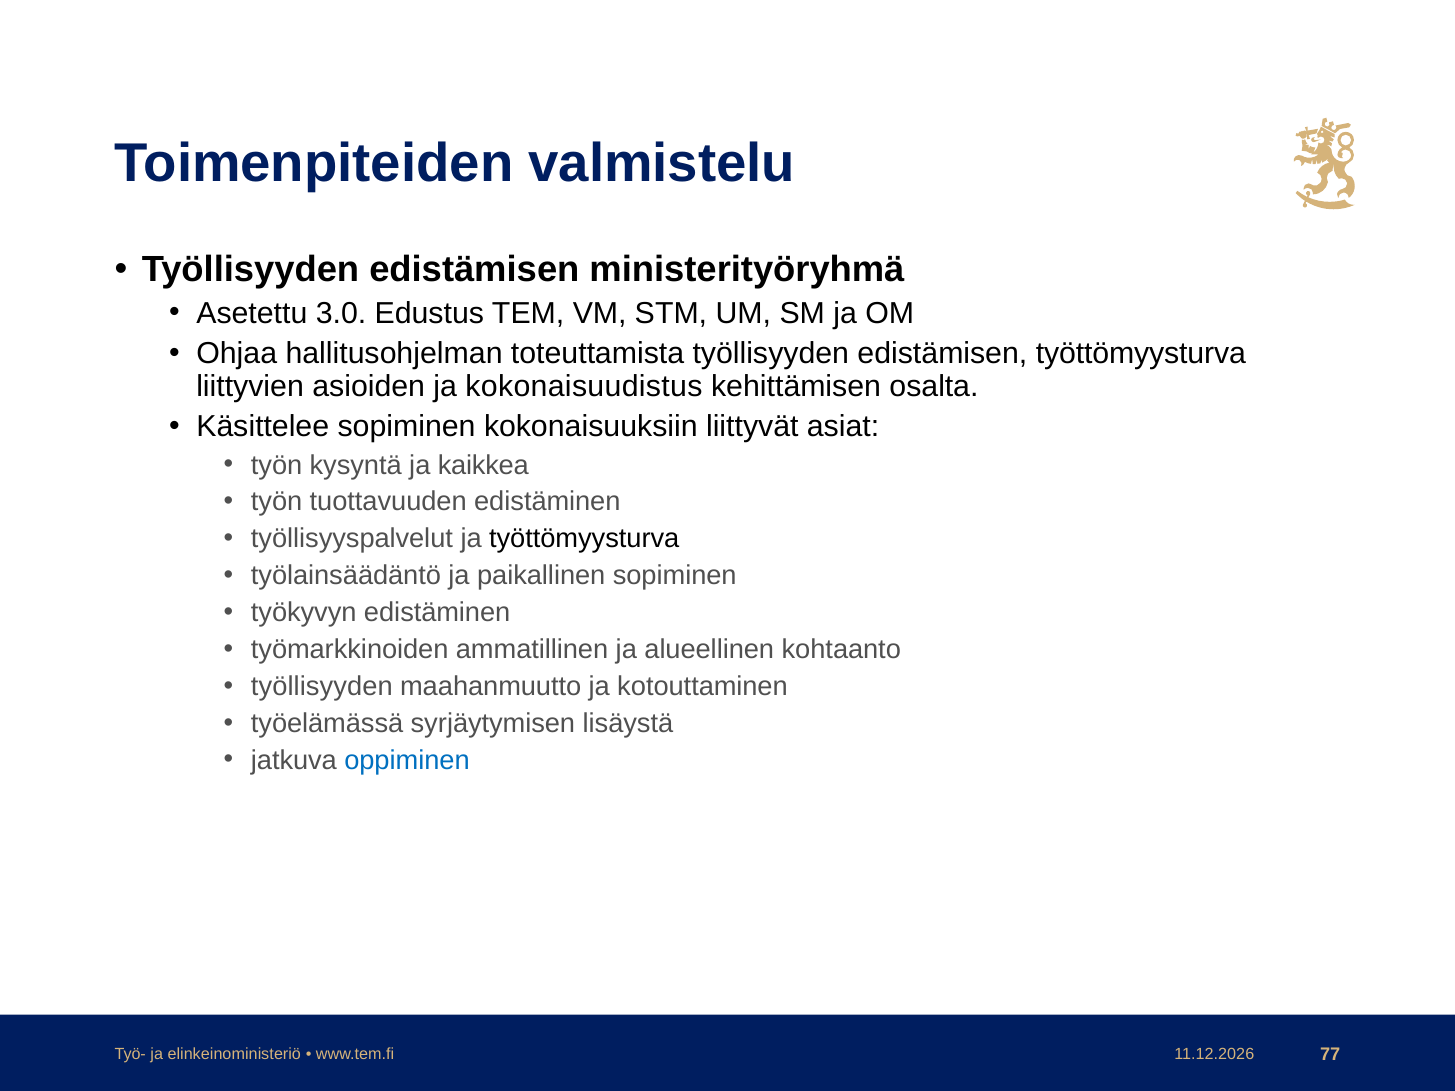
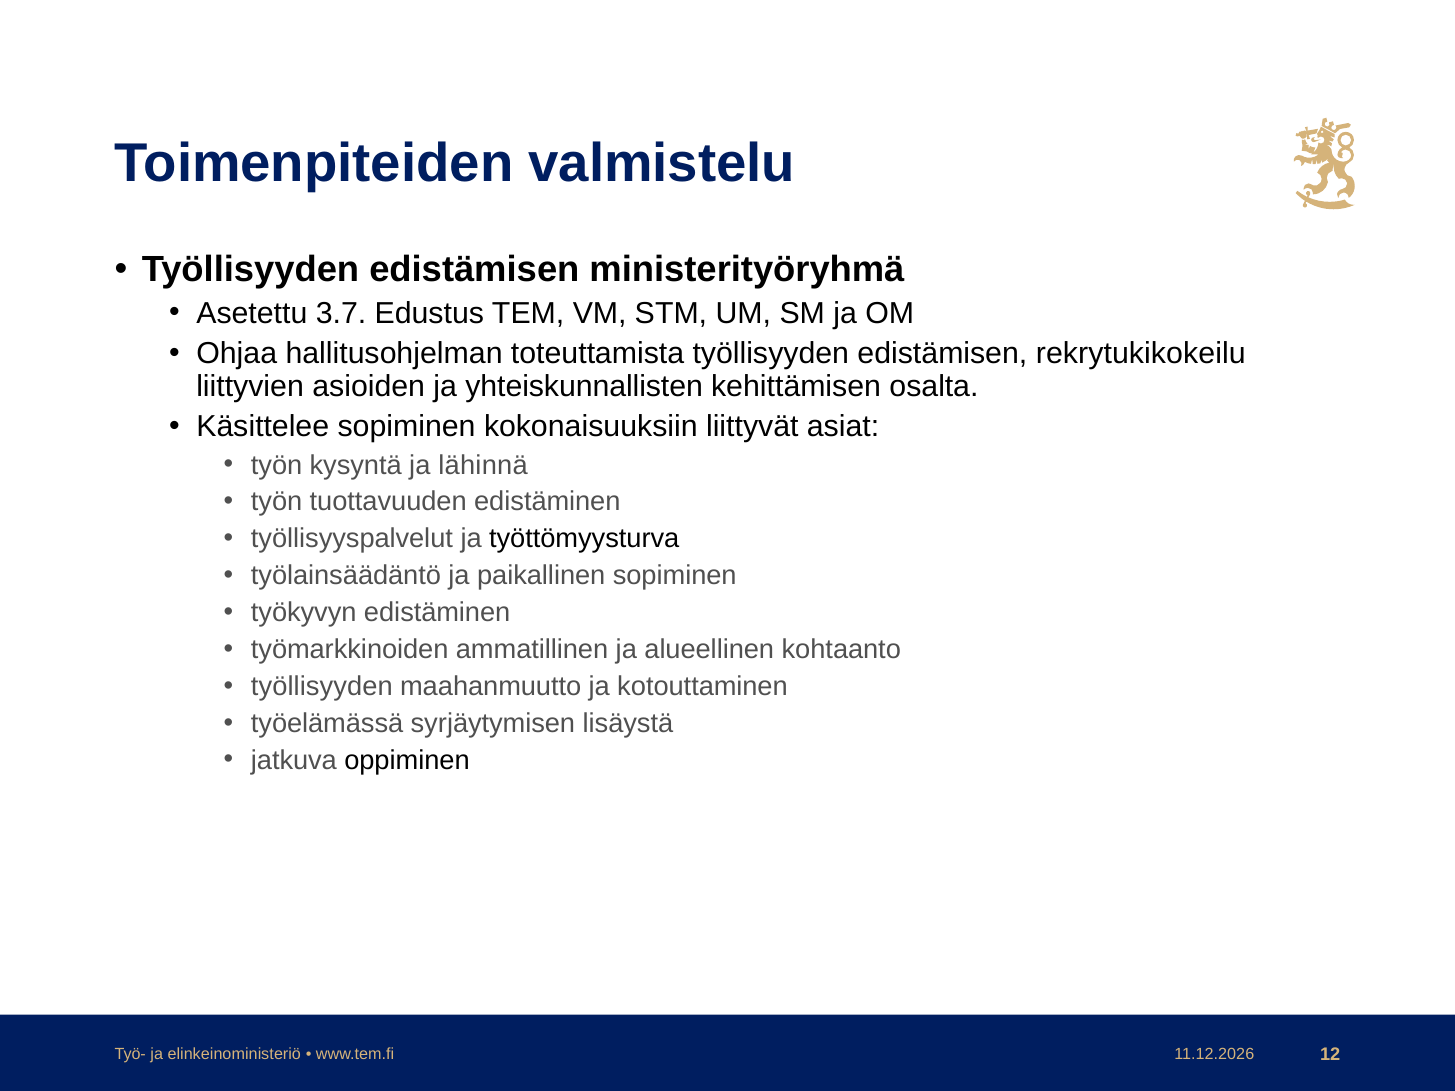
3.0: 3.0 -> 3.7
edistämisen työttömyysturva: työttömyysturva -> rekrytukikokeilu
kokonaisuudistus: kokonaisuudistus -> yhteiskunnallisten
kaikkea: kaikkea -> lähinnä
oppiminen colour: blue -> black
77: 77 -> 12
